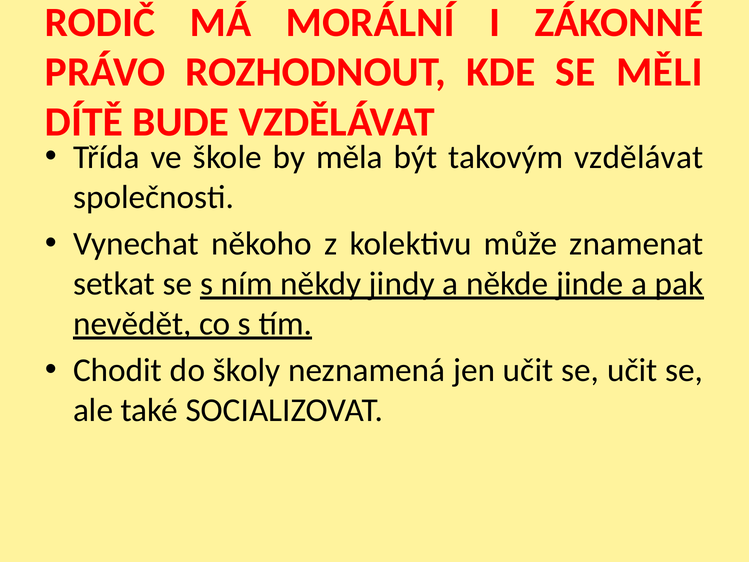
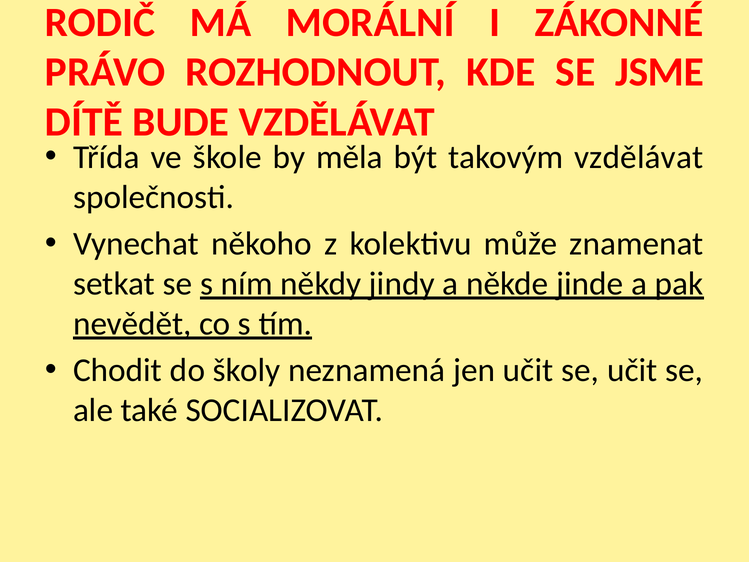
MĚLI: MĚLI -> JSME
